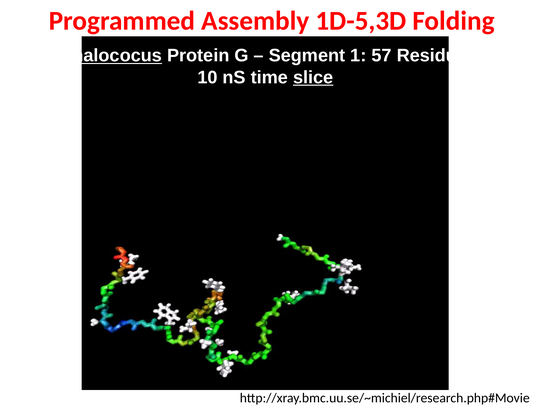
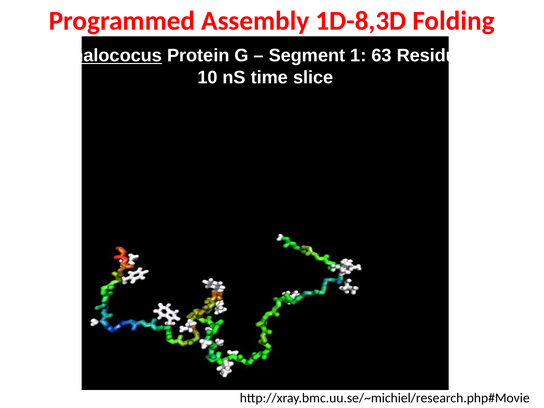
1D-5,3D: 1D-5,3D -> 1D-8,3D
57: 57 -> 63
slice underline: present -> none
